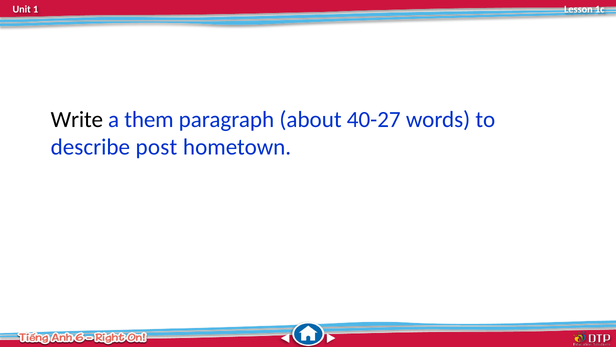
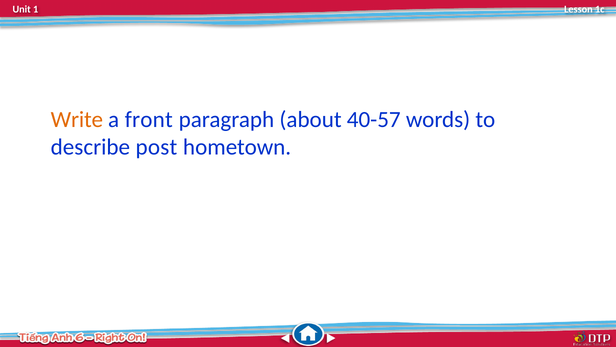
Write colour: black -> orange
them: them -> front
40-27: 40-27 -> 40-57
